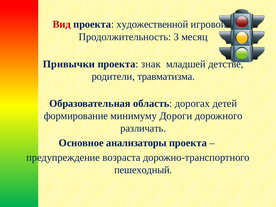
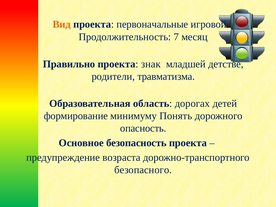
Вид colour: red -> orange
художественной: художественной -> первоначальные
3: 3 -> 7
Привычки: Привычки -> Правильно
Дороги: Дороги -> Понять
различать: различать -> опасность
анализаторы: анализаторы -> безопасность
пешеходный: пешеходный -> безопасного
